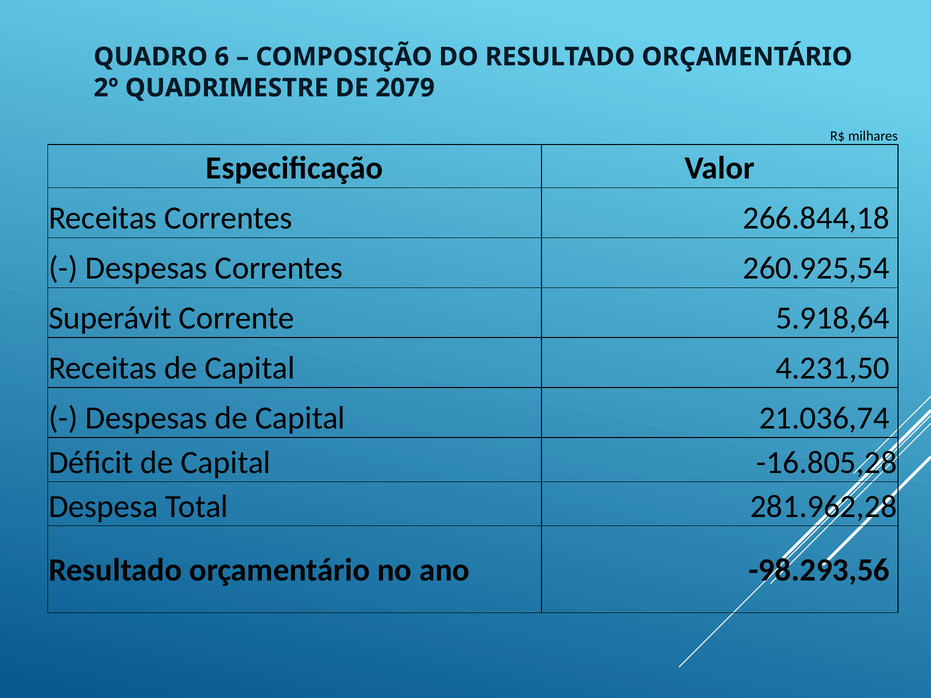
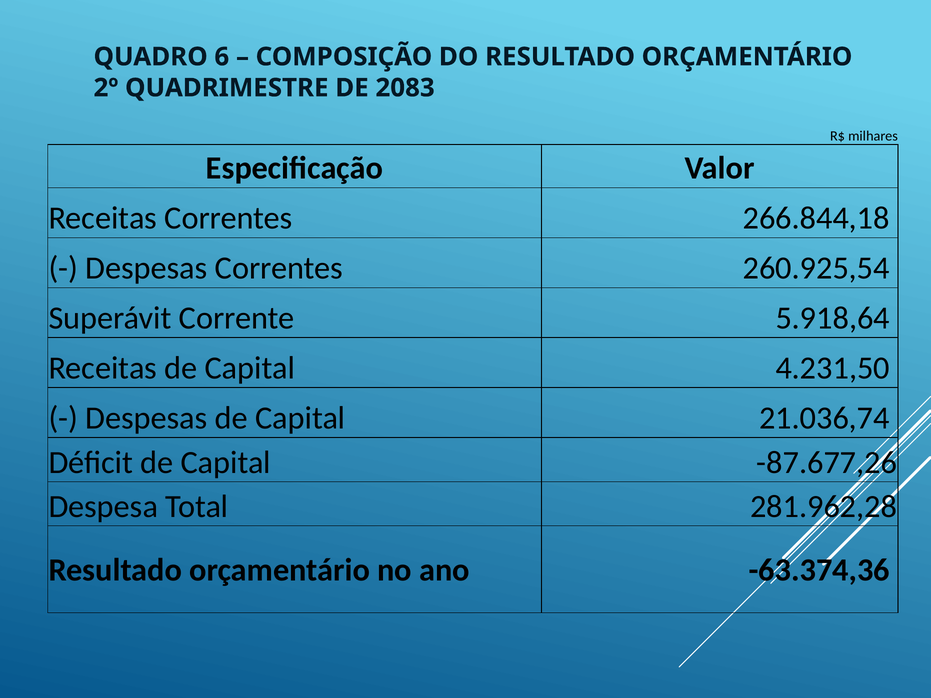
2079: 2079 -> 2083
-16.805,28: -16.805,28 -> -87.677,26
-98.293,56: -98.293,56 -> -63.374,36
